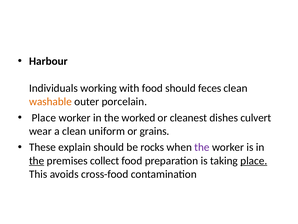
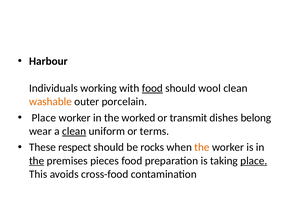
food at (152, 88) underline: none -> present
feces: feces -> wool
cleanest: cleanest -> transmit
culvert: culvert -> belong
clean at (74, 131) underline: none -> present
grains: grains -> terms
explain: explain -> respect
the at (202, 147) colour: purple -> orange
collect: collect -> pieces
